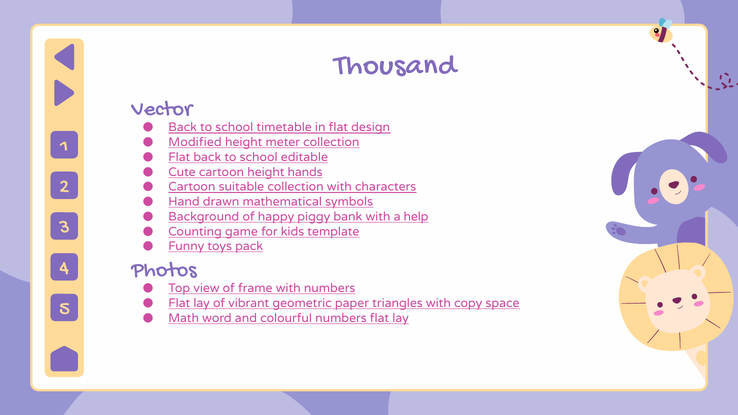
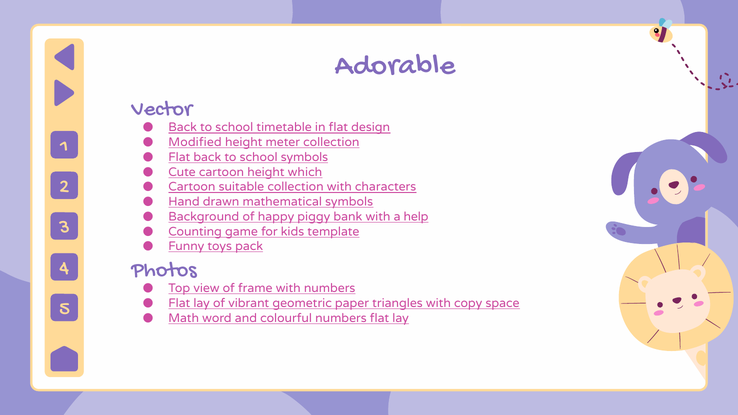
Thousand: Thousand -> Adorable
school editable: editable -> symbols
hands: hands -> which
